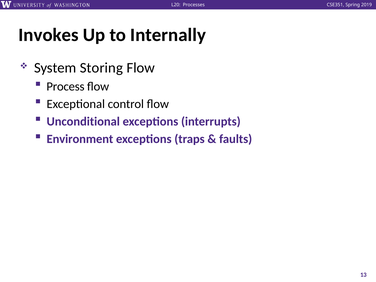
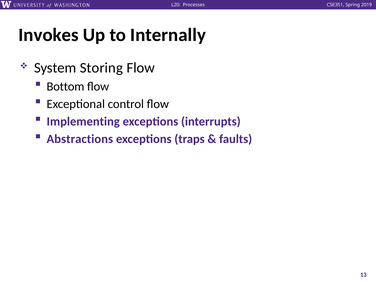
Process: Process -> Bottom
Unconditional: Unconditional -> Implementing
Environment: Environment -> Abstractions
